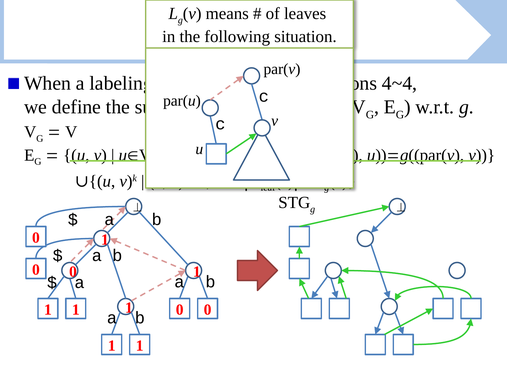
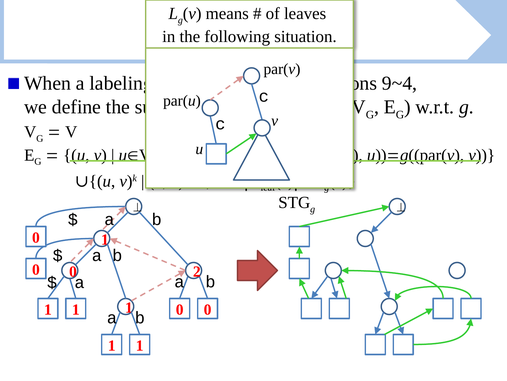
4~4: 4~4 -> 9~4
1 at (197, 271): 1 -> 2
